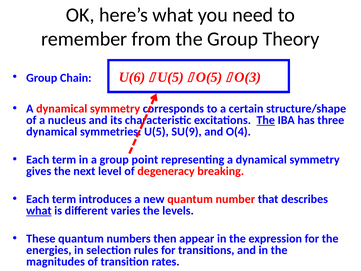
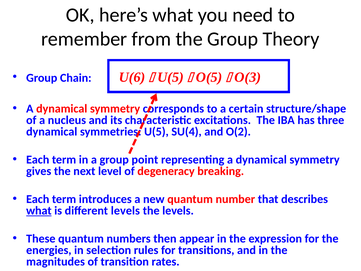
The at (266, 120) underline: present -> none
SU(9: SU(9 -> SU(4
O(4: O(4 -> O(2
different varies: varies -> levels
